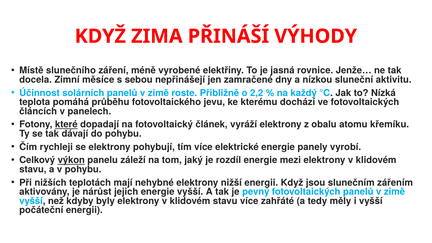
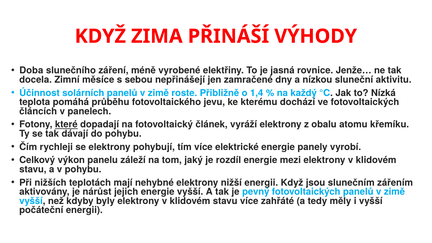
Místě: Místě -> Doba
2,2: 2,2 -> 1,4
výkon underline: present -> none
